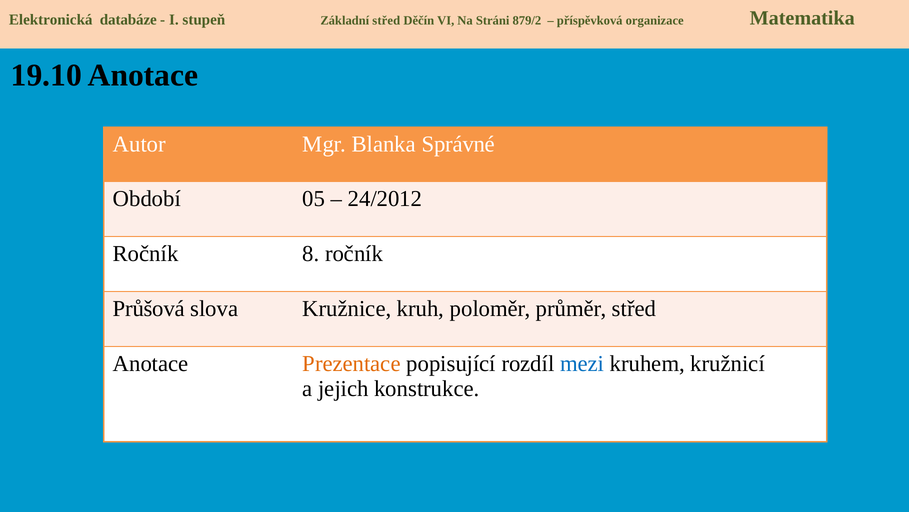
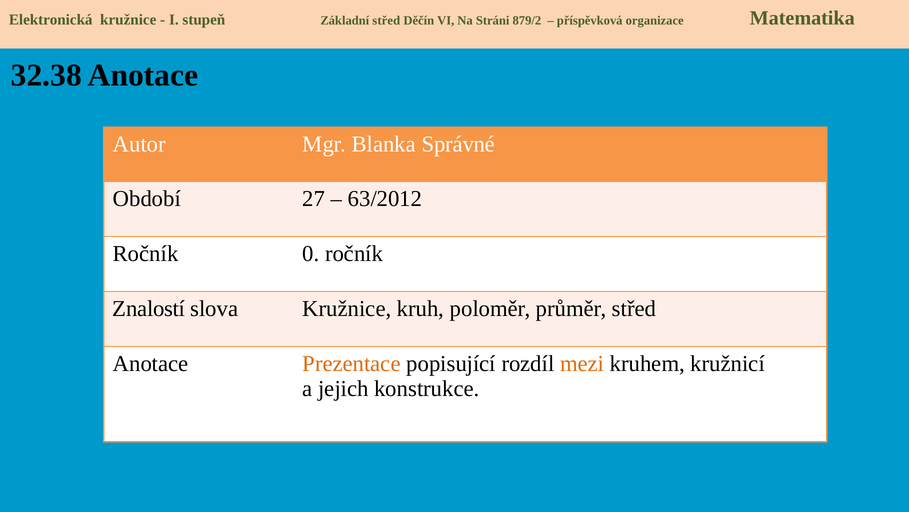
Elektronická databáze: databáze -> kružnice
19.10: 19.10 -> 32.38
05: 05 -> 27
24/2012: 24/2012 -> 63/2012
8: 8 -> 0
Průšová: Průšová -> Znalostí
mezi colour: blue -> orange
